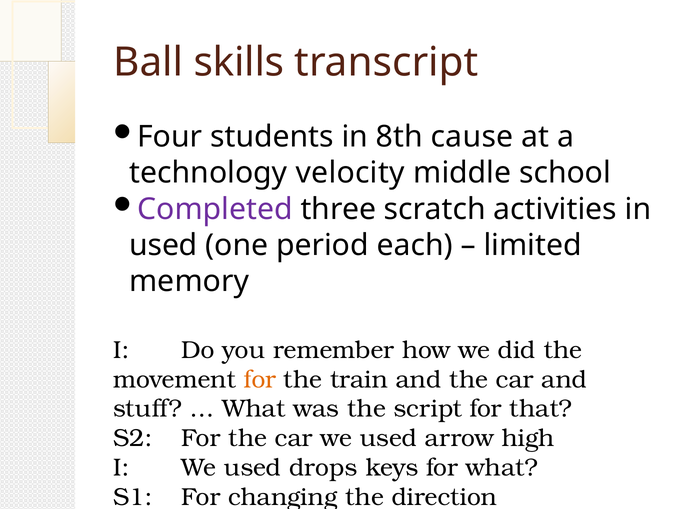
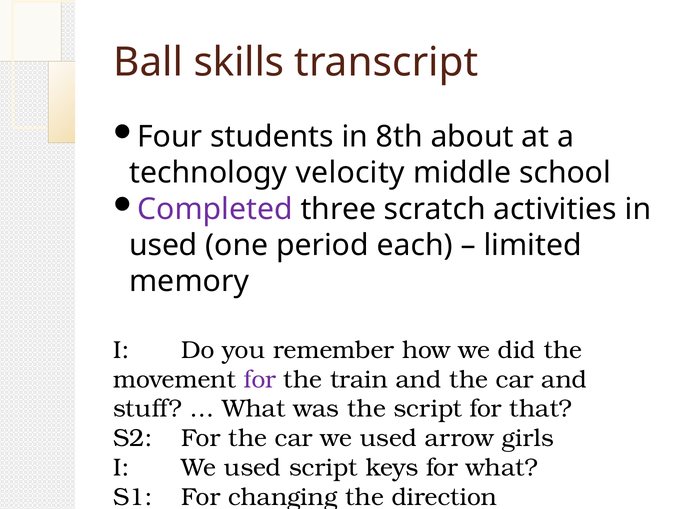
cause: cause -> about
for at (260, 380) colour: orange -> purple
high: high -> girls
used drops: drops -> script
